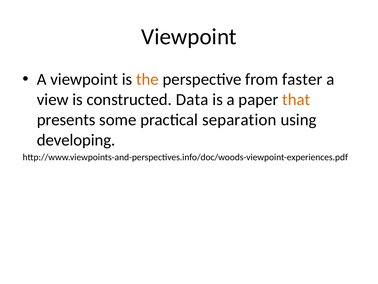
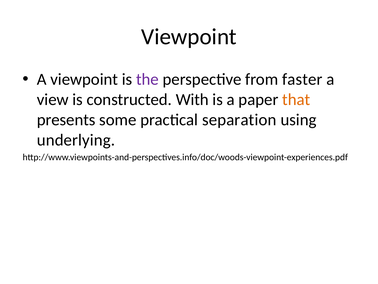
the colour: orange -> purple
Data: Data -> With
developing: developing -> underlying
